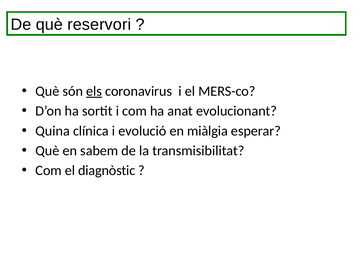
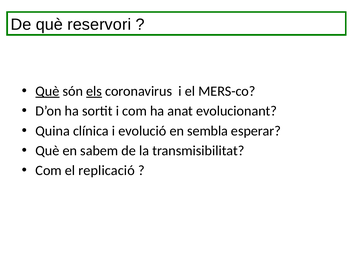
Què at (47, 91) underline: none -> present
miàlgia: miàlgia -> sembla
diagnòstic: diagnòstic -> replicació
